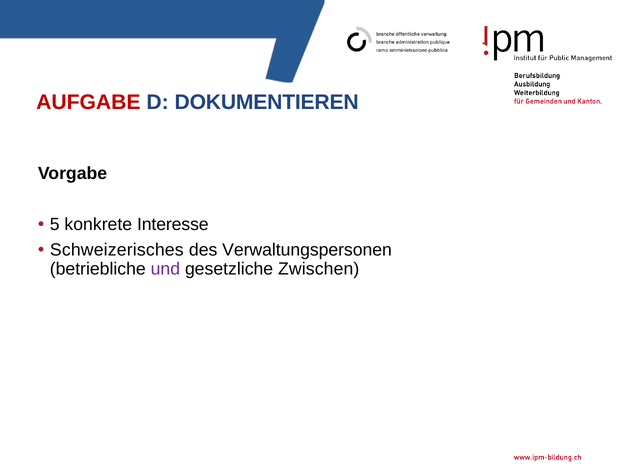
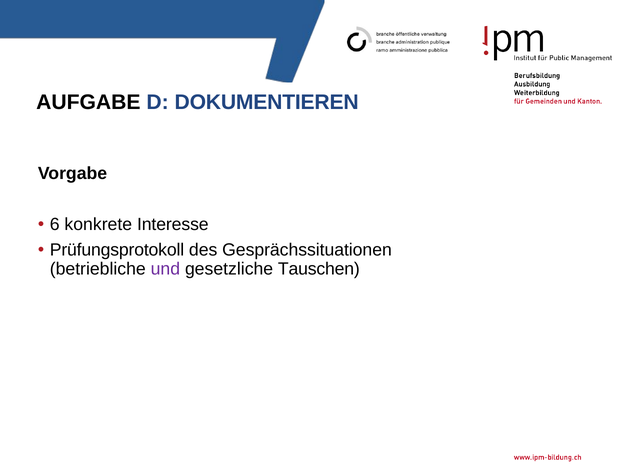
AUFGABE colour: red -> black
5: 5 -> 6
Schweizerisches: Schweizerisches -> Prüfungsprotokoll
Verwaltungspersonen: Verwaltungspersonen -> Gesprächssituationen
Zwischen: Zwischen -> Tauschen
